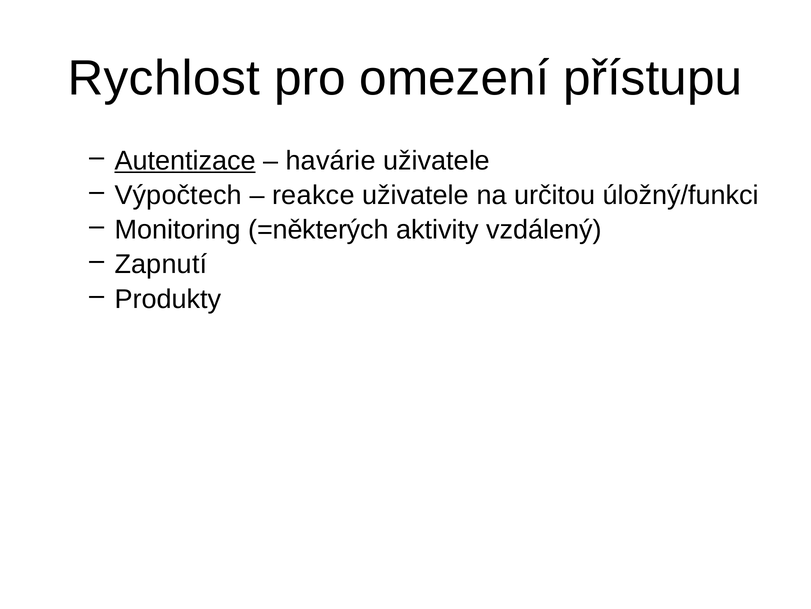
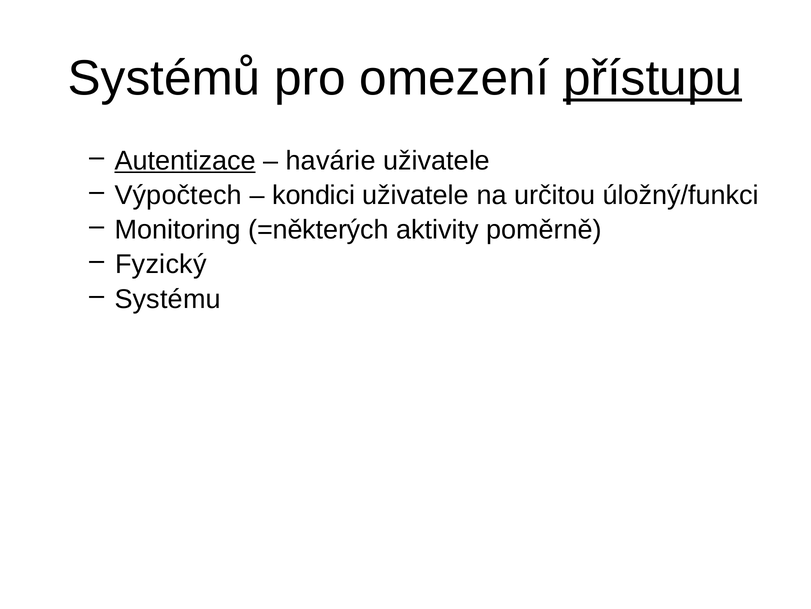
Rychlost: Rychlost -> Systémů
přístupu underline: none -> present
reakce: reakce -> kondici
vzdálený: vzdálený -> poměrně
Zapnutí: Zapnutí -> Fyzický
Produkty: Produkty -> Systému
